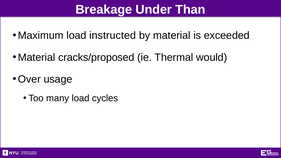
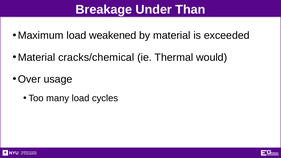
instructed: instructed -> weakened
cracks/proposed: cracks/proposed -> cracks/chemical
